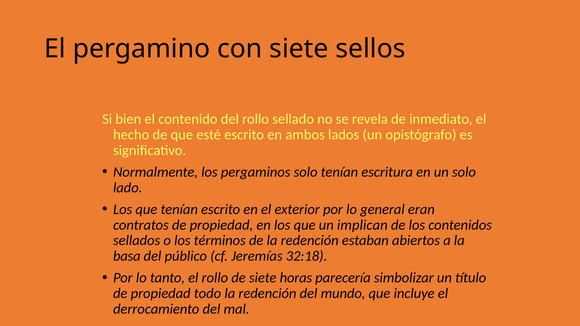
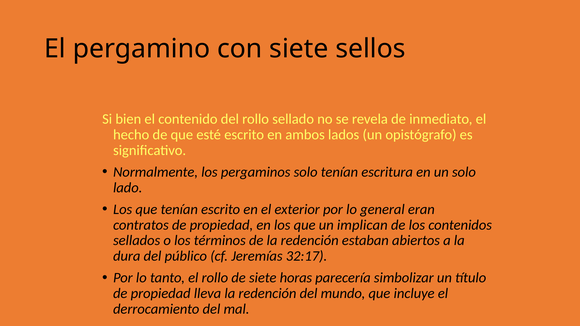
basa: basa -> dura
32:18: 32:18 -> 32:17
todo: todo -> lleva
